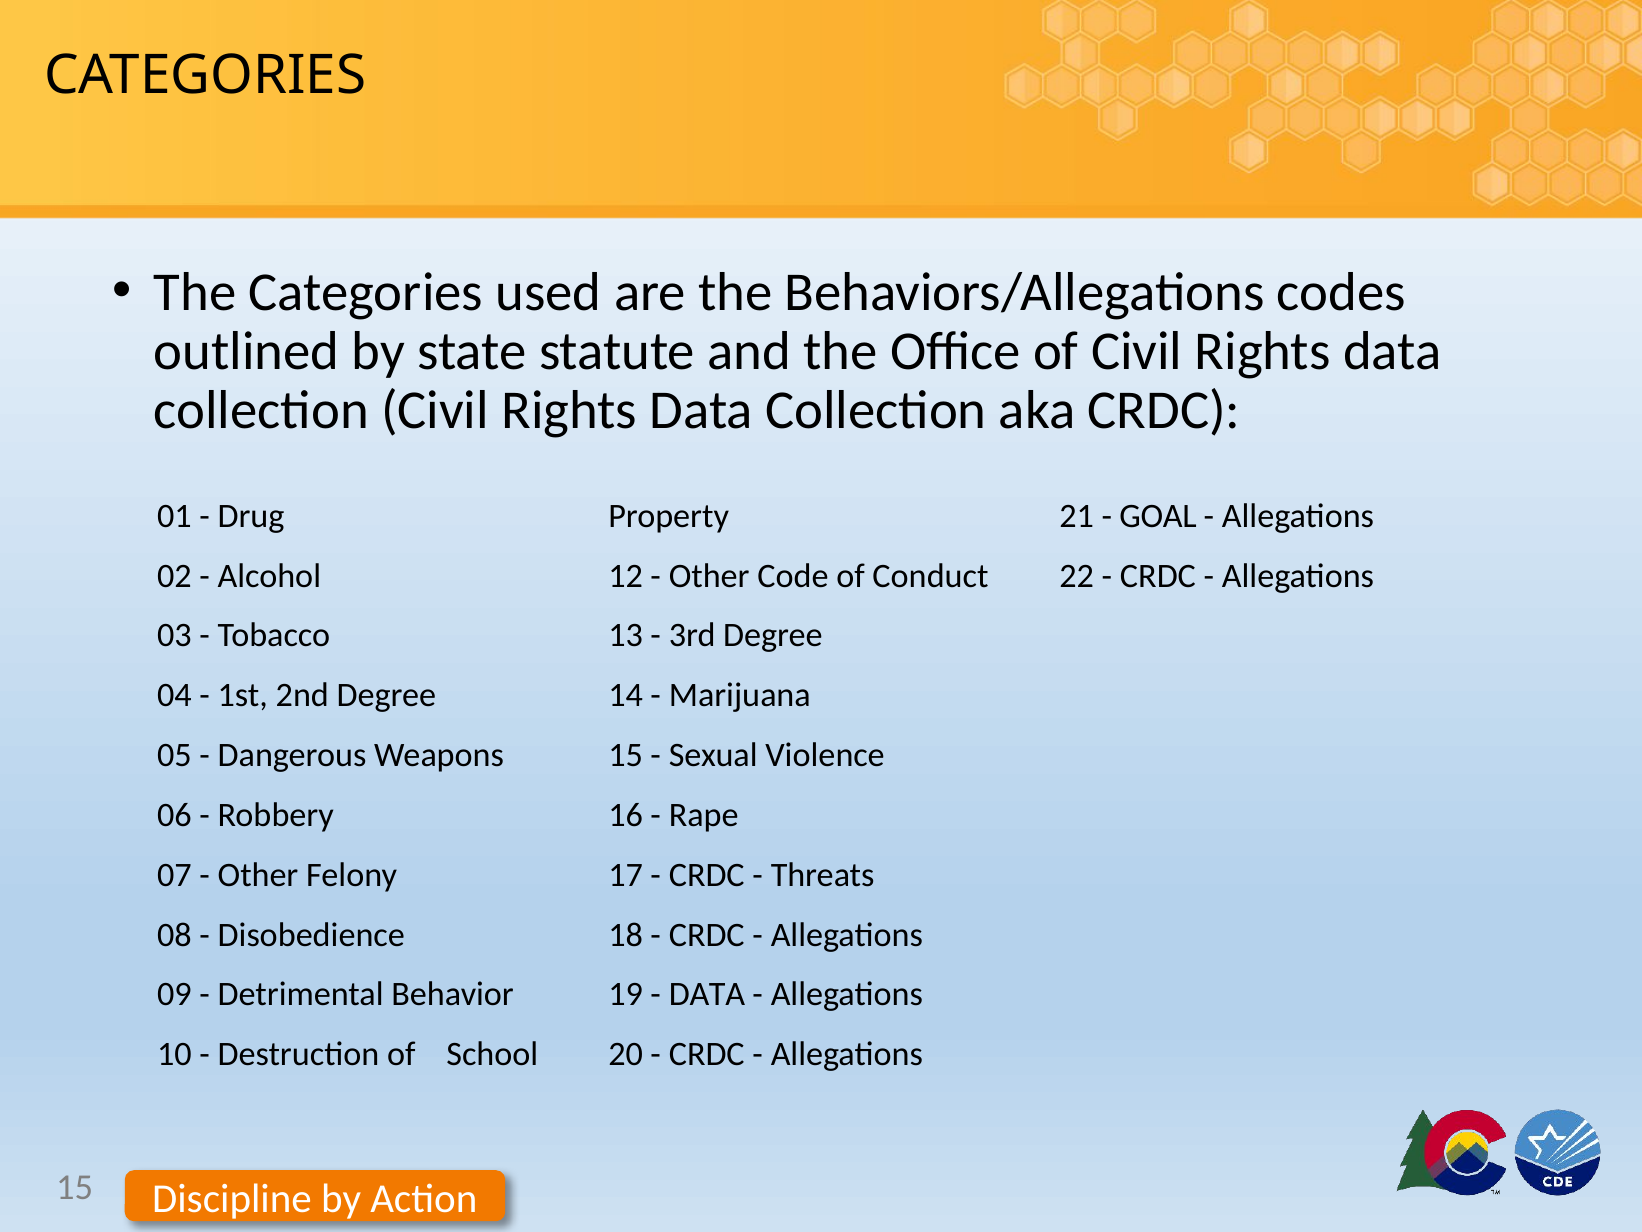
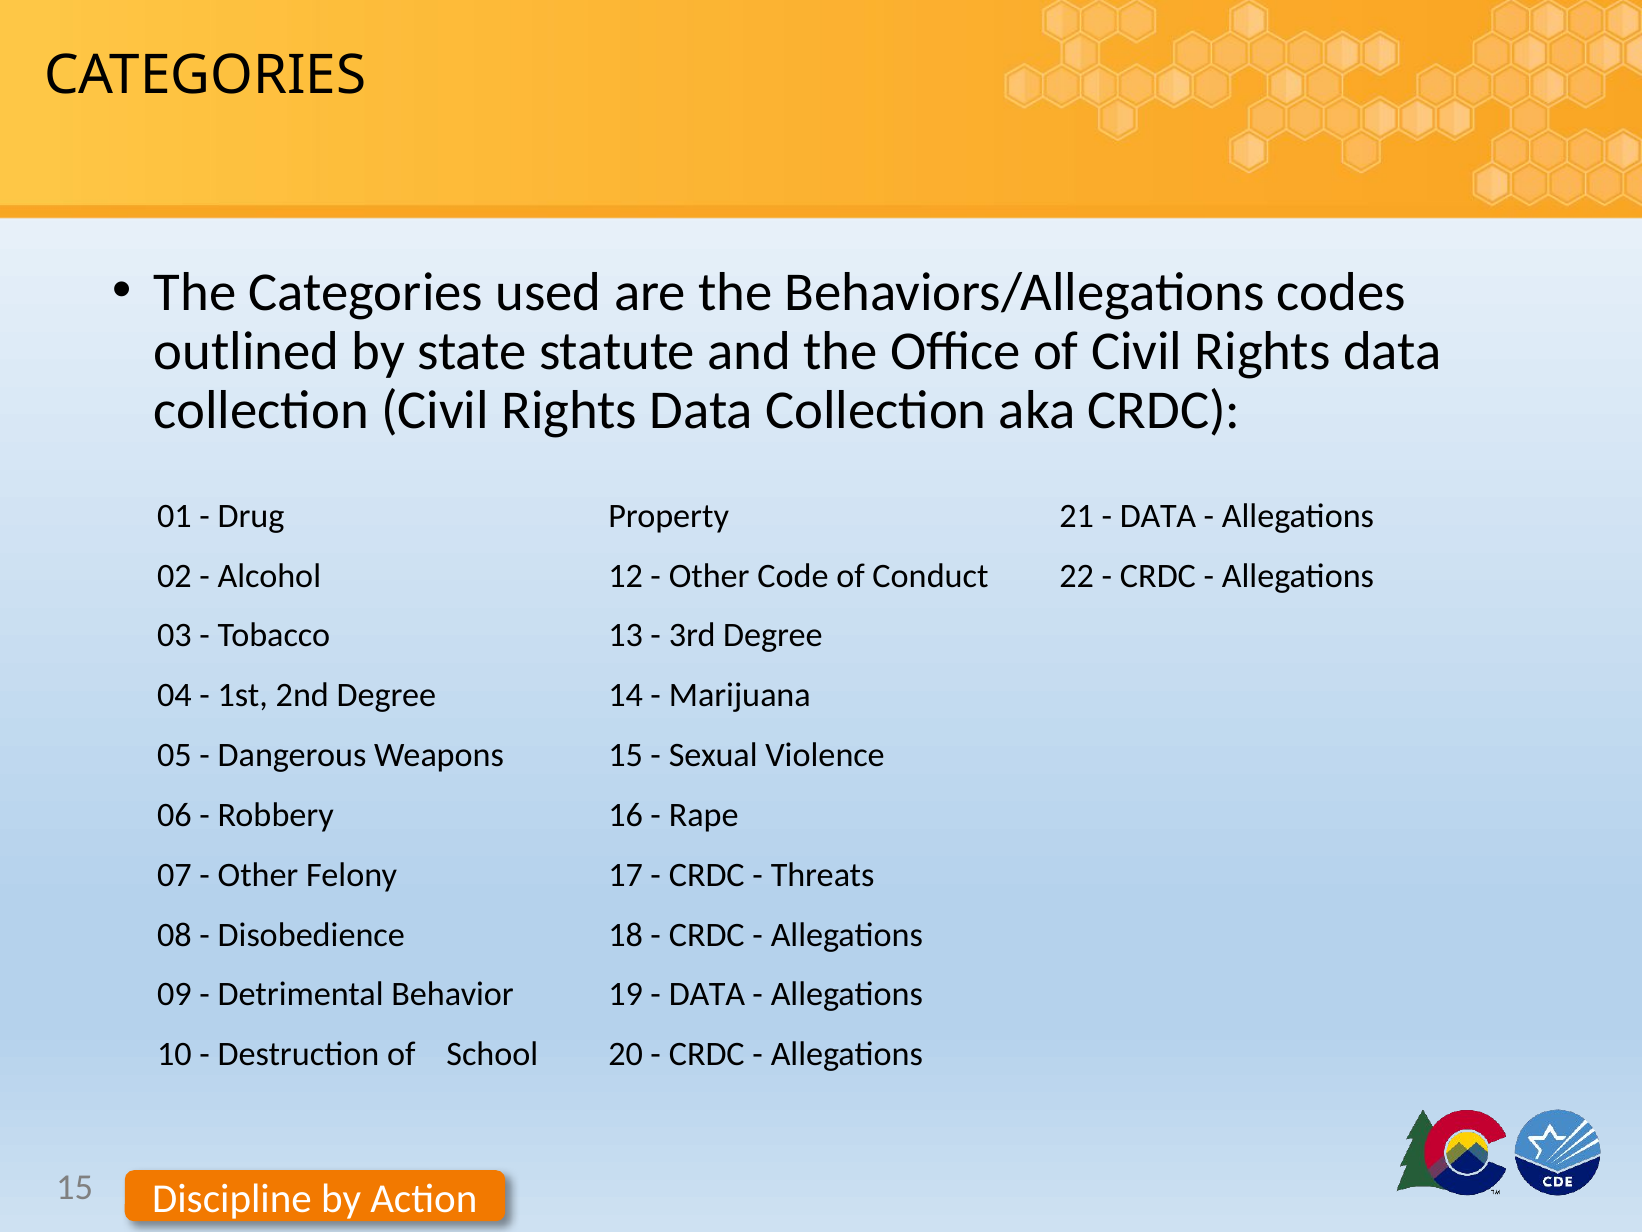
GOAL at (1158, 516): GOAL -> DATA
